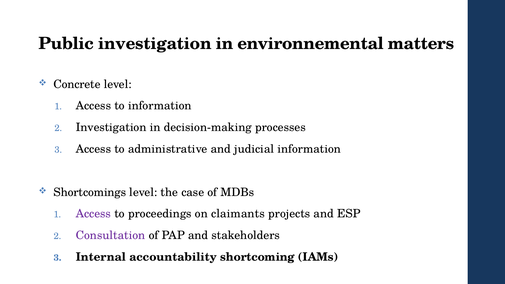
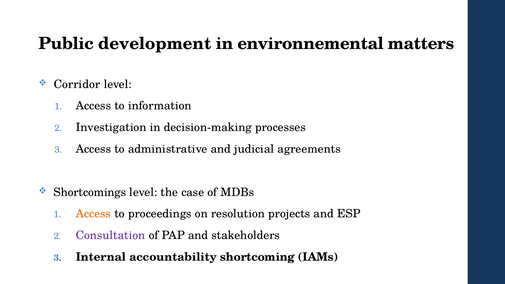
Public investigation: investigation -> development
Concrete: Concrete -> Corridor
judicial information: information -> agreements
Access at (93, 214) colour: purple -> orange
claimants: claimants -> resolution
